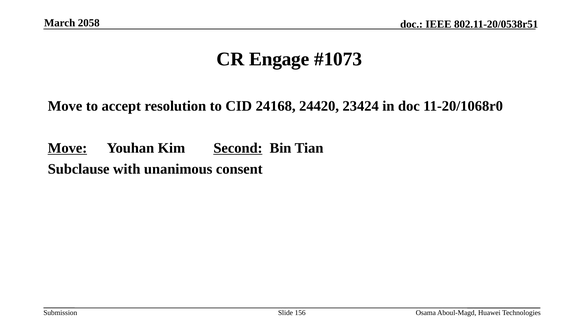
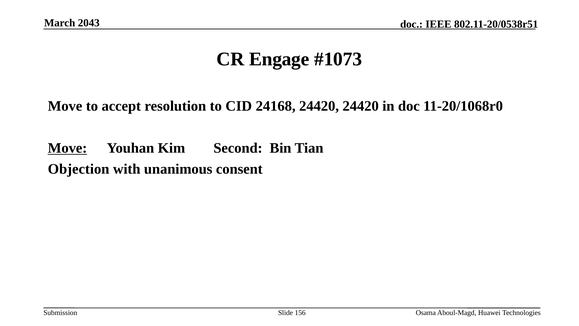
2058: 2058 -> 2043
24420 23424: 23424 -> 24420
Second underline: present -> none
Subclause: Subclause -> Objection
